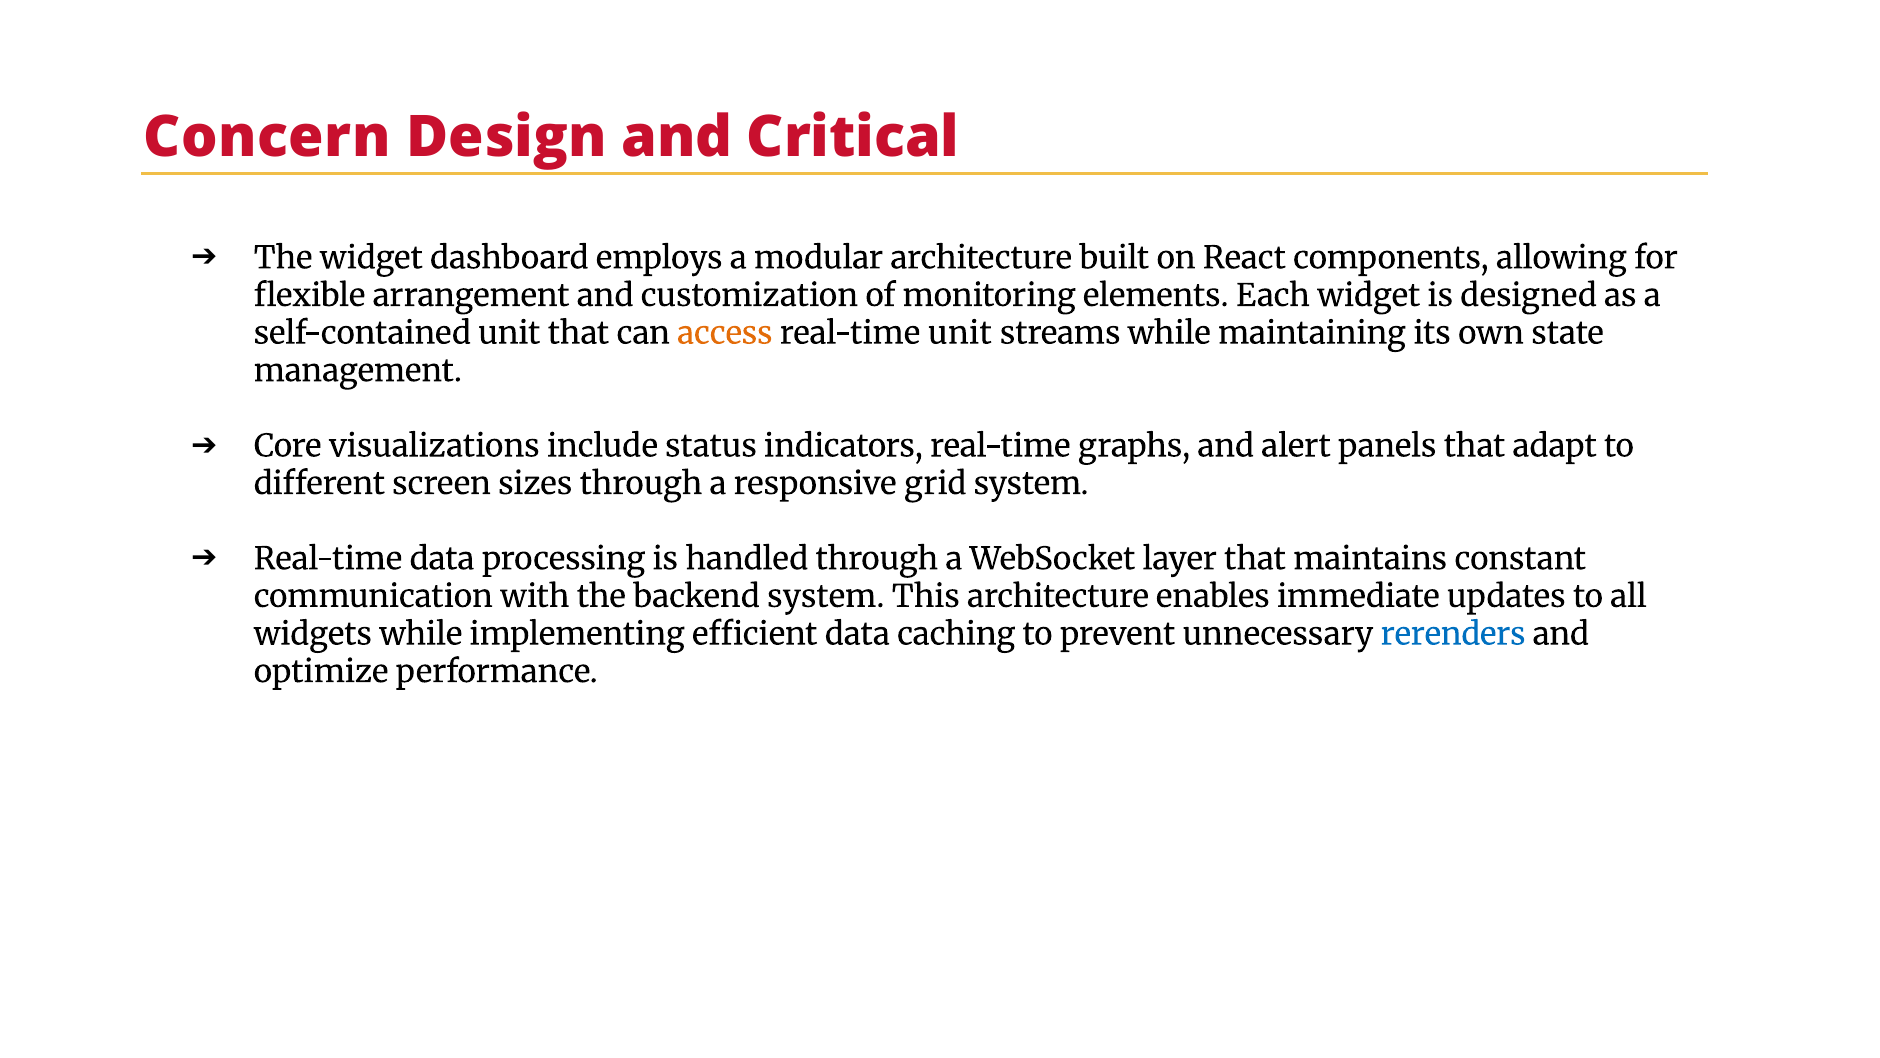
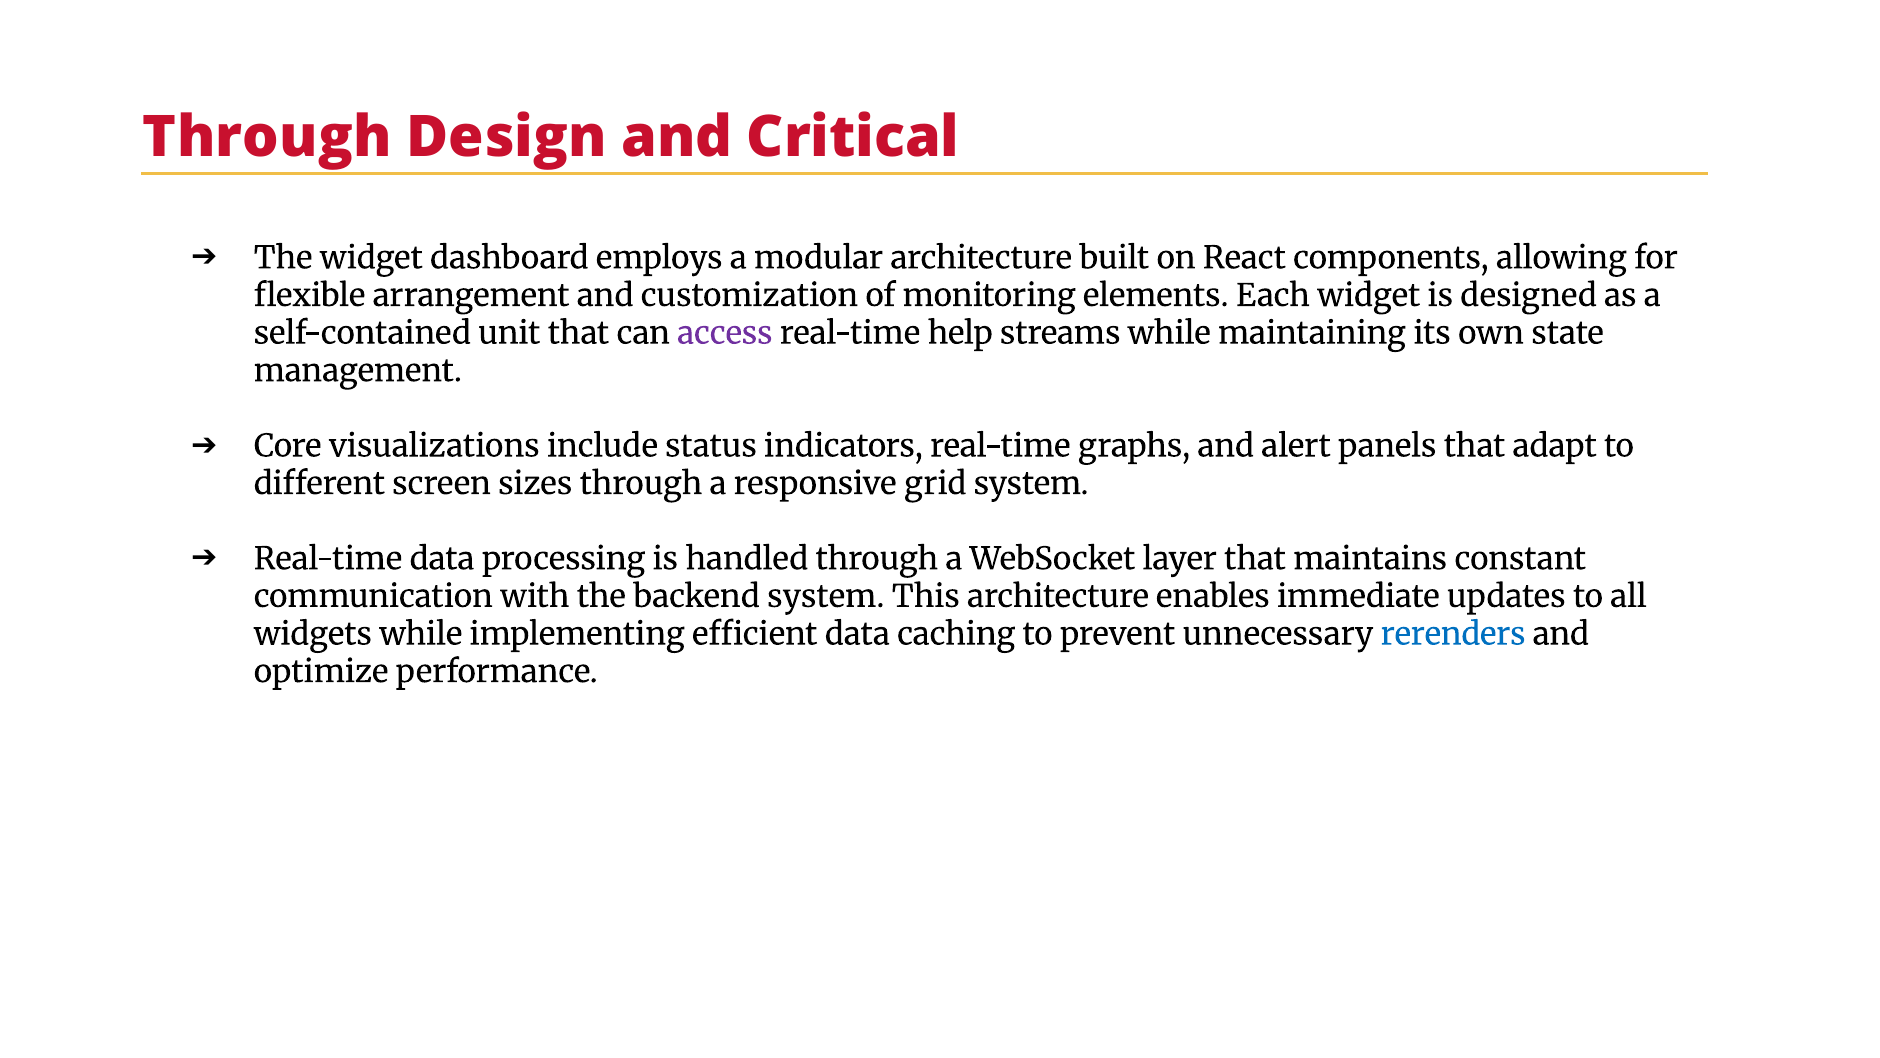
Concern at (267, 138): Concern -> Through
access colour: orange -> purple
real-time unit: unit -> help
